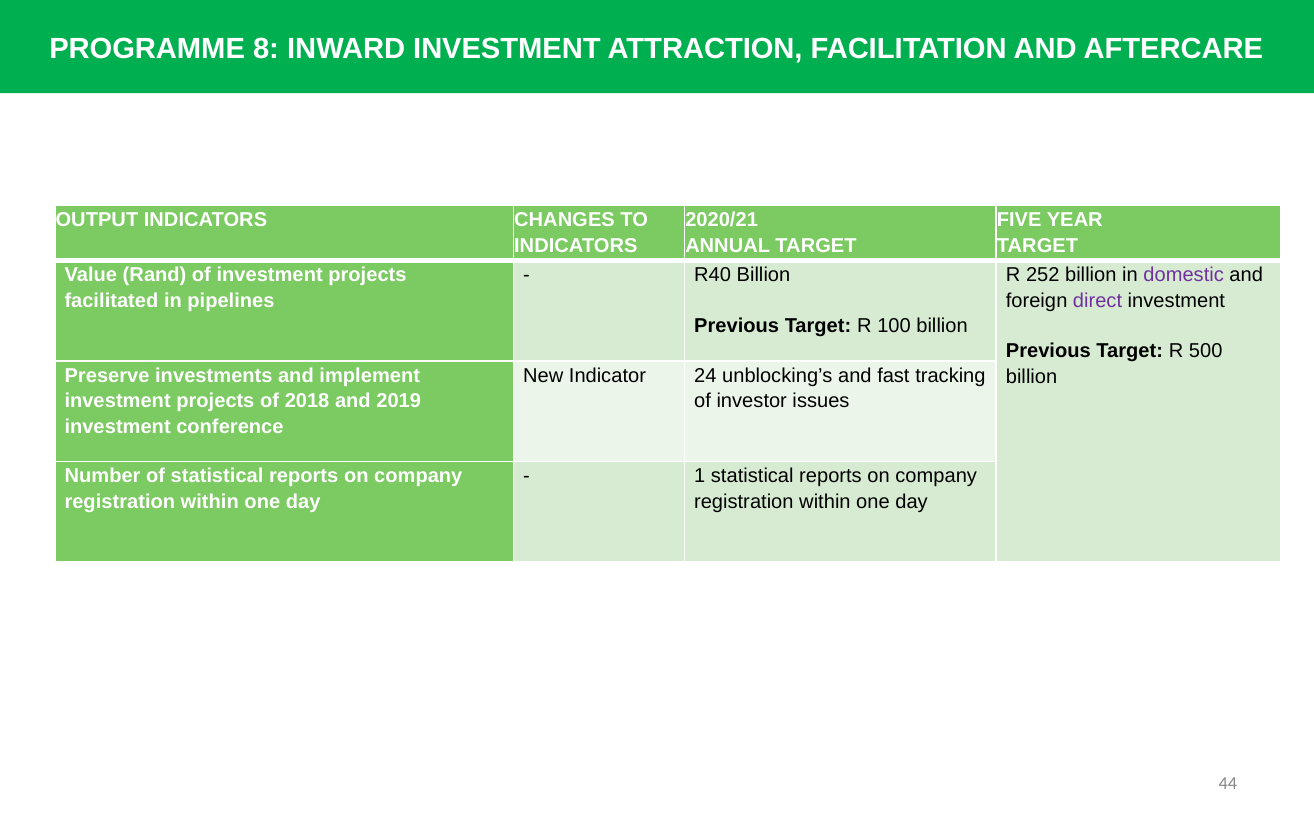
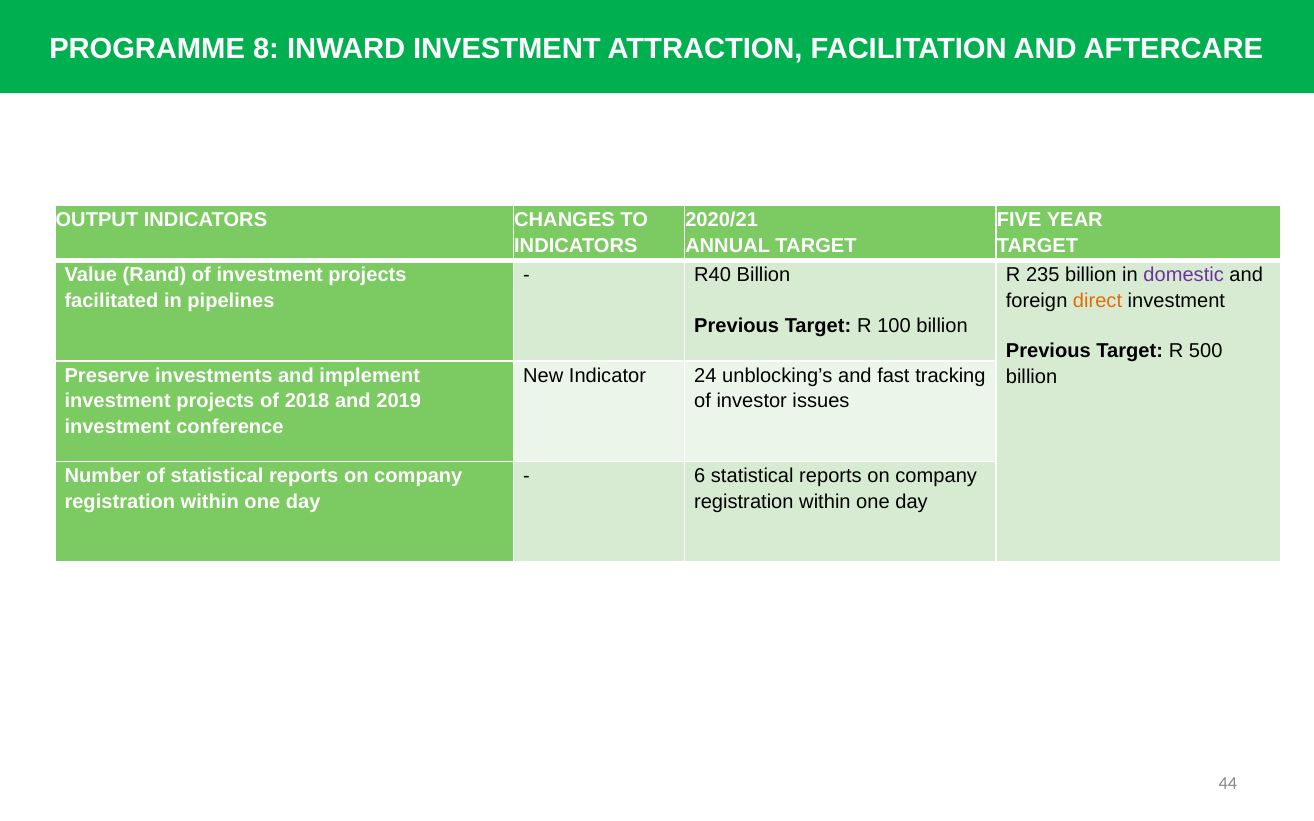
252: 252 -> 235
direct colour: purple -> orange
1: 1 -> 6
